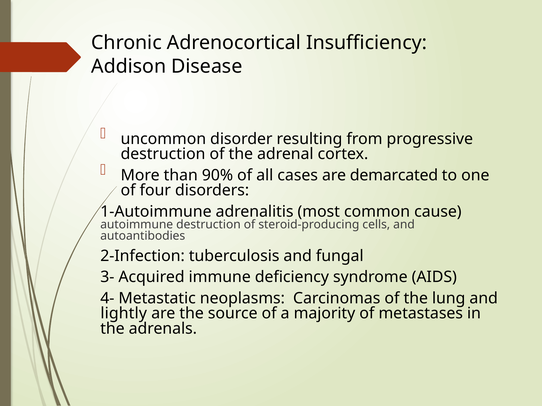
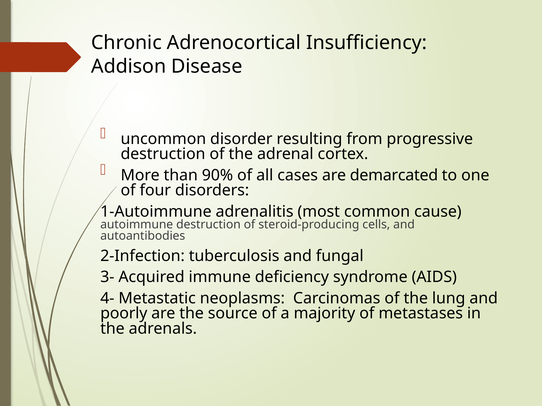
lightly: lightly -> poorly
